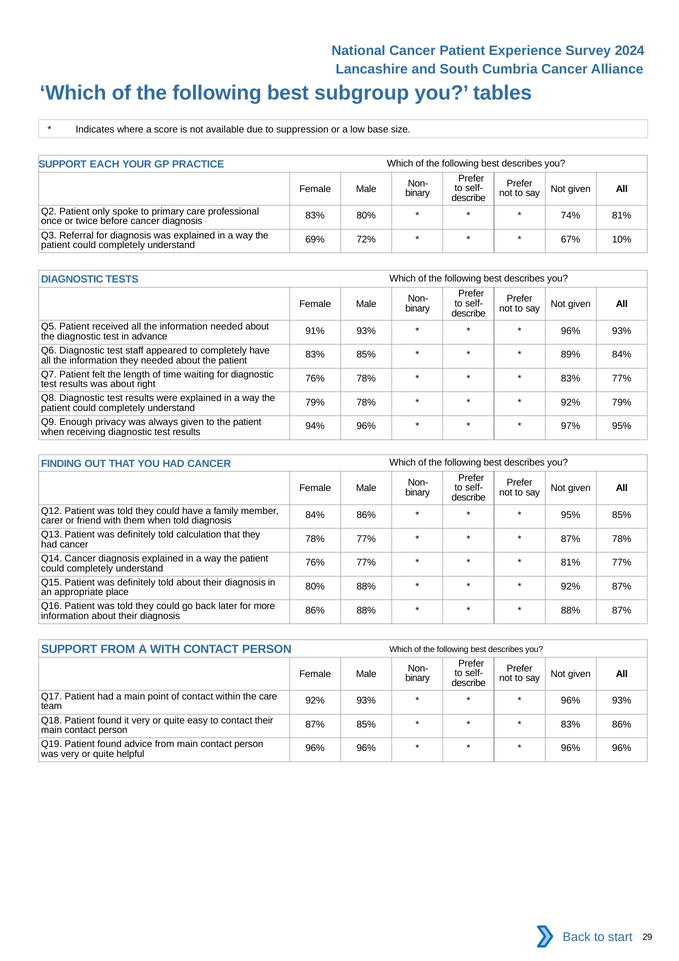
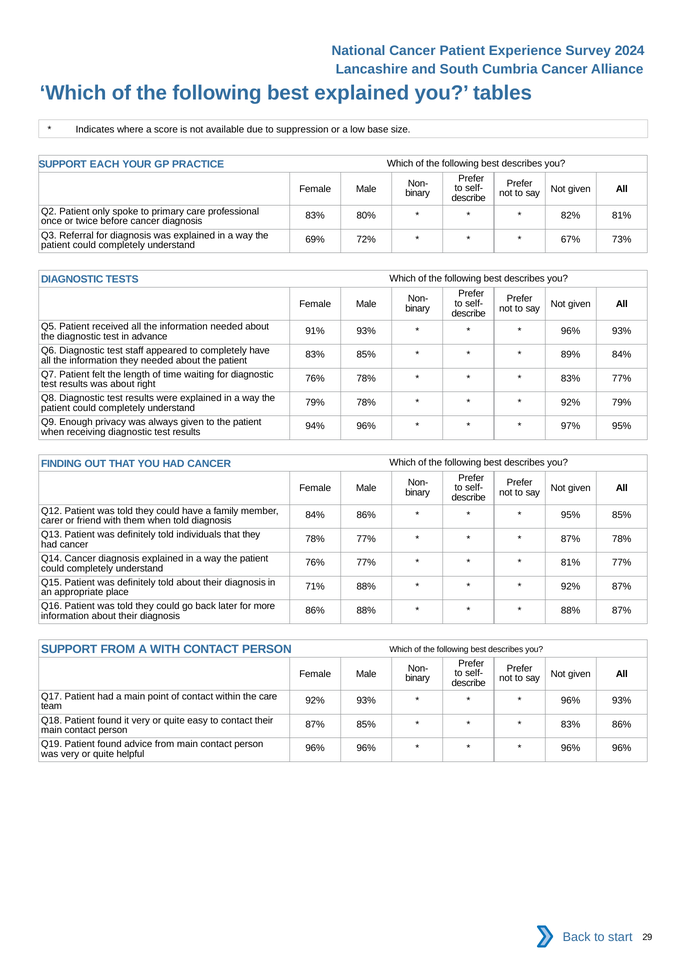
best subgroup: subgroup -> explained
74%: 74% -> 82%
10%: 10% -> 73%
calculation: calculation -> individuals
80% at (315, 586): 80% -> 71%
